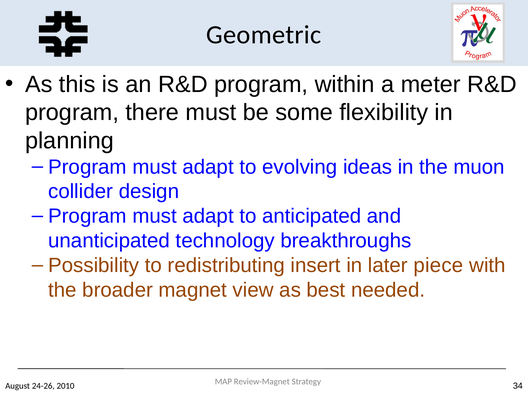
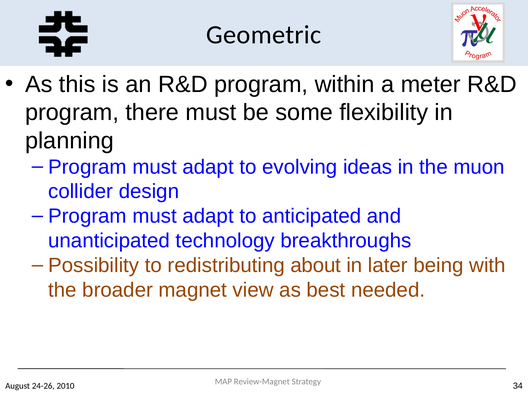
insert: insert -> about
piece: piece -> being
